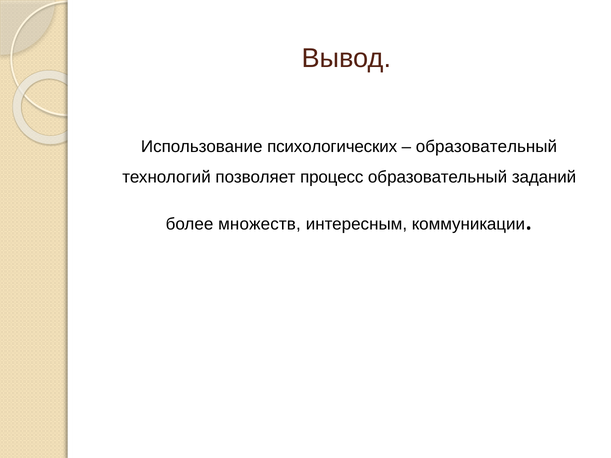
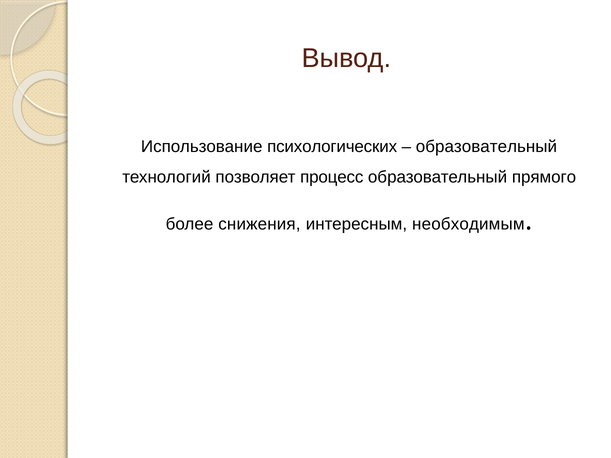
заданий: заданий -> прямого
множеств: множеств -> снижения
коммуникации: коммуникации -> необходимым
